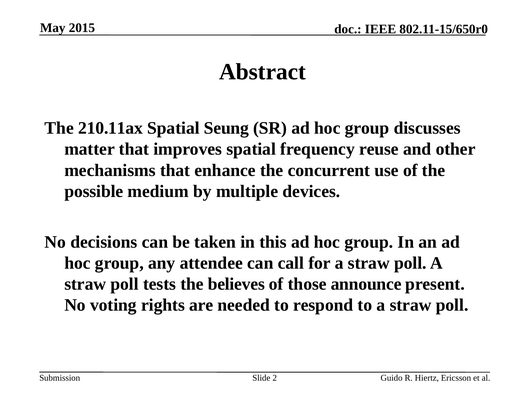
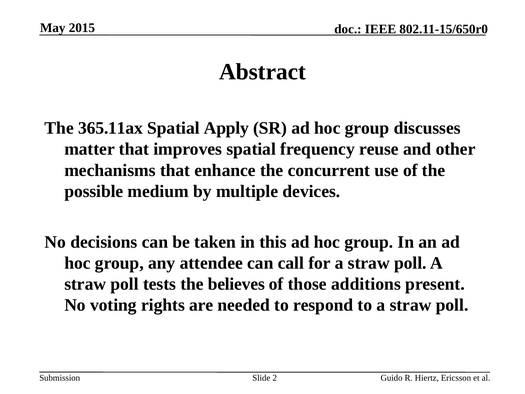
210.11ax: 210.11ax -> 365.11ax
Seung: Seung -> Apply
announce: announce -> additions
